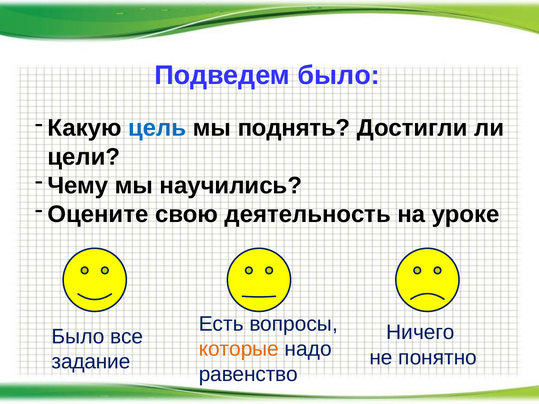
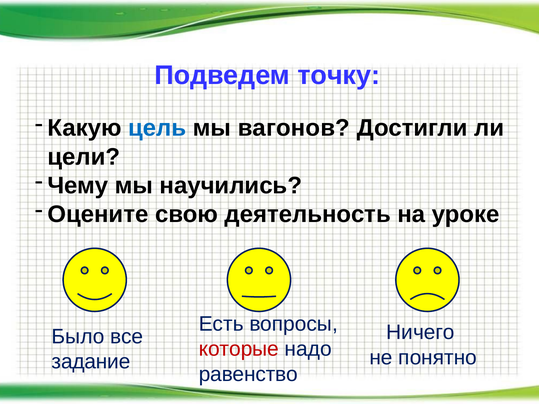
Подведем было: было -> точку
поднять: поднять -> вагонов
которые colour: orange -> red
